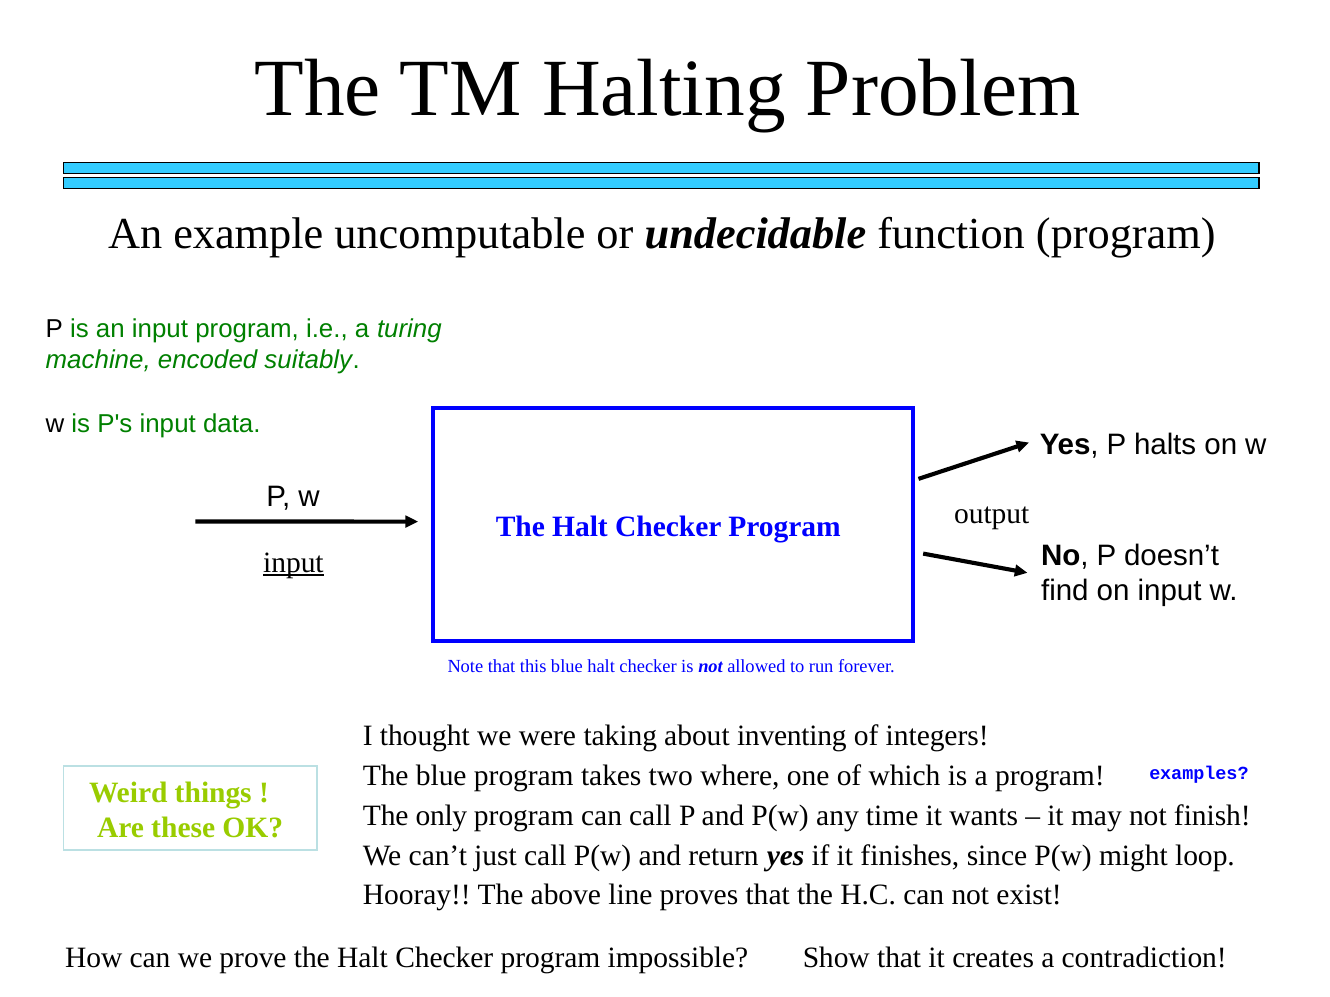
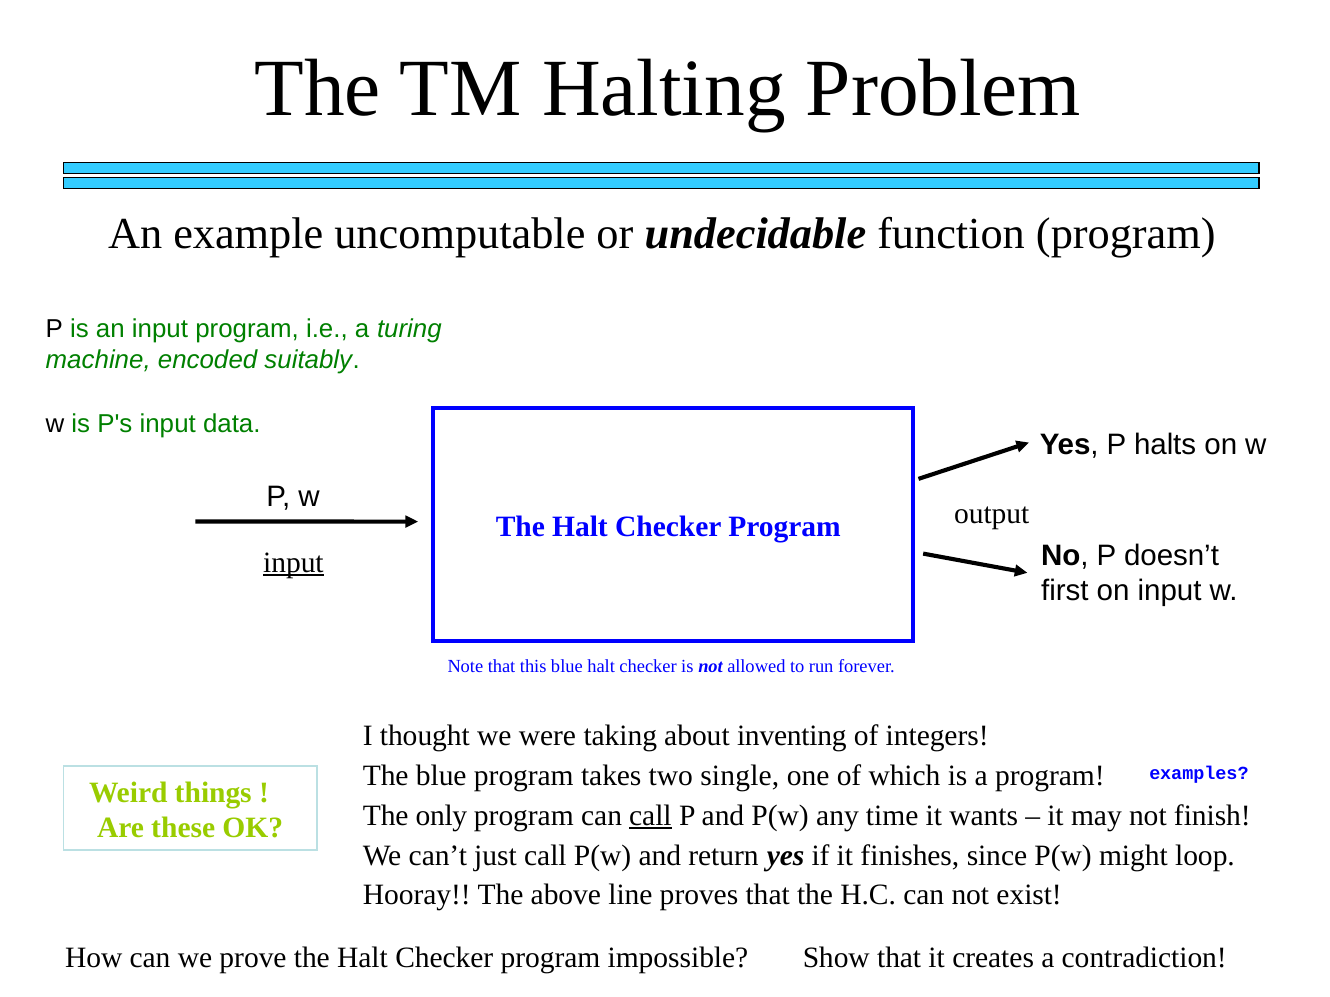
find: find -> first
where: where -> single
call at (650, 816) underline: none -> present
